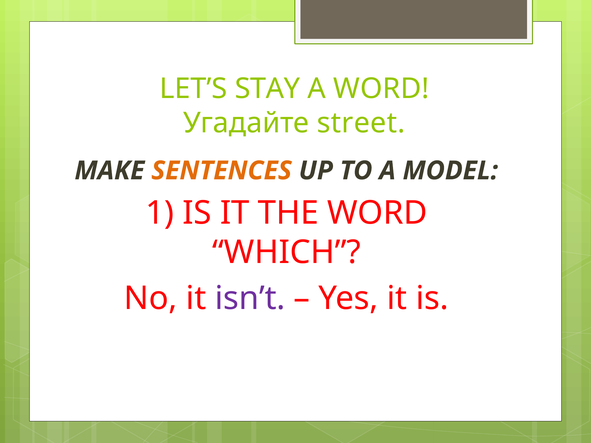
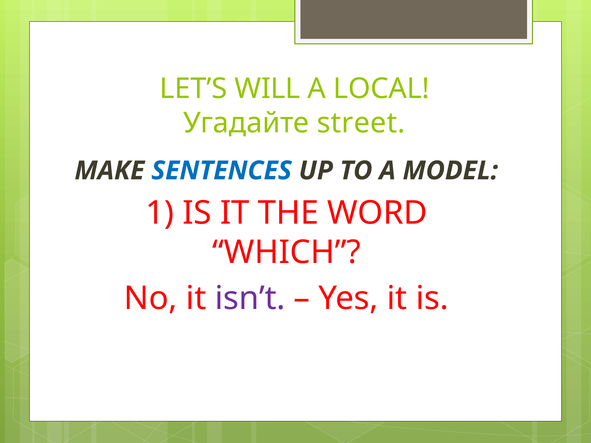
STAY: STAY -> WILL
A WORD: WORD -> LOCAL
SENTENCES colour: orange -> blue
